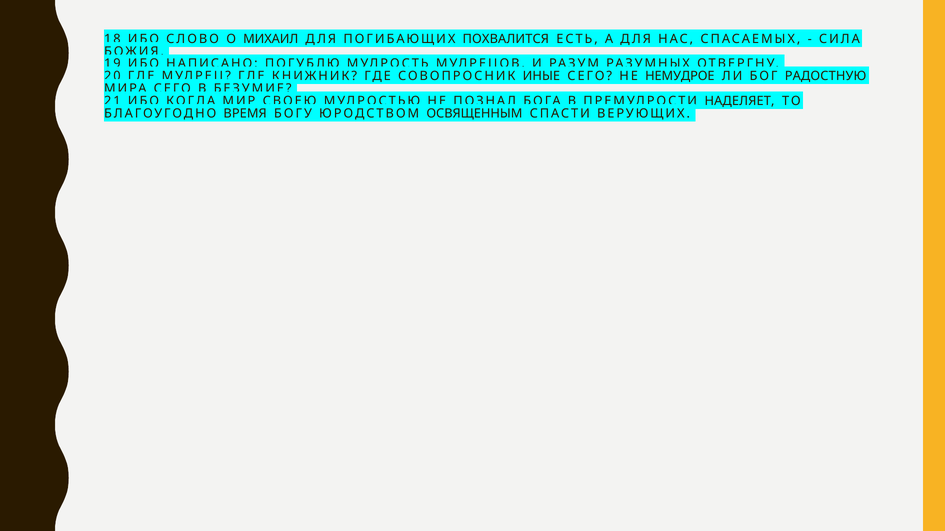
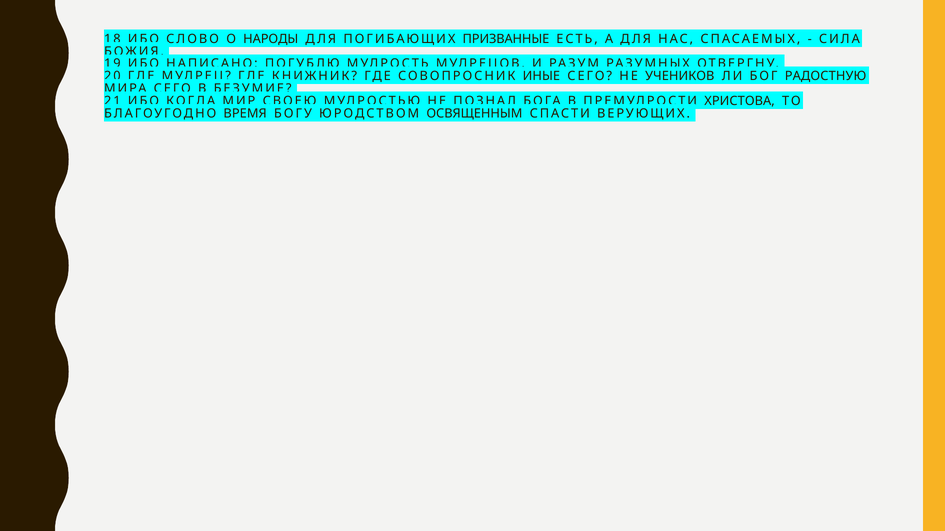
МИХАИЛ: МИХАИЛ -> НАРОДЫ
ПОХВАЛИТСЯ: ПОХВАЛИТСЯ -> ПРИЗВАННЫЕ
НЕМУДРОЕ: НЕМУДРОЕ -> УЧЕНИКОВ
НАДЕЛЯЕТ: НАДЕЛЯЕТ -> ХРИСТОВА
